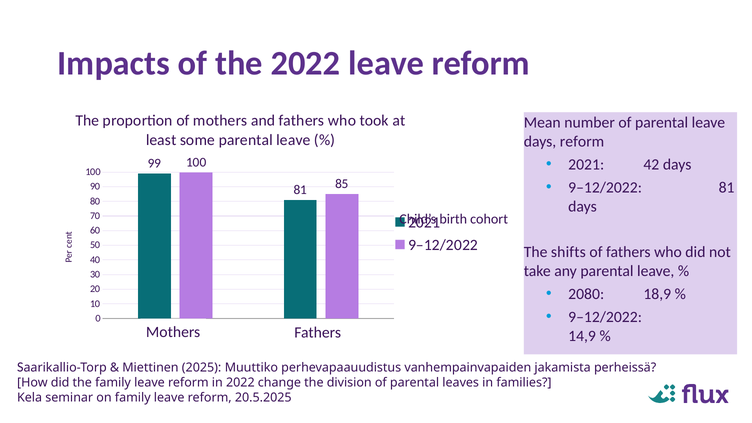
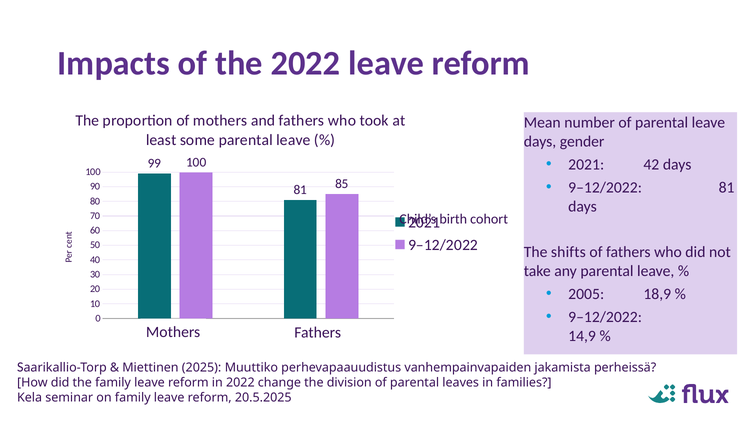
days reform: reform -> gender
2080: 2080 -> 2005
